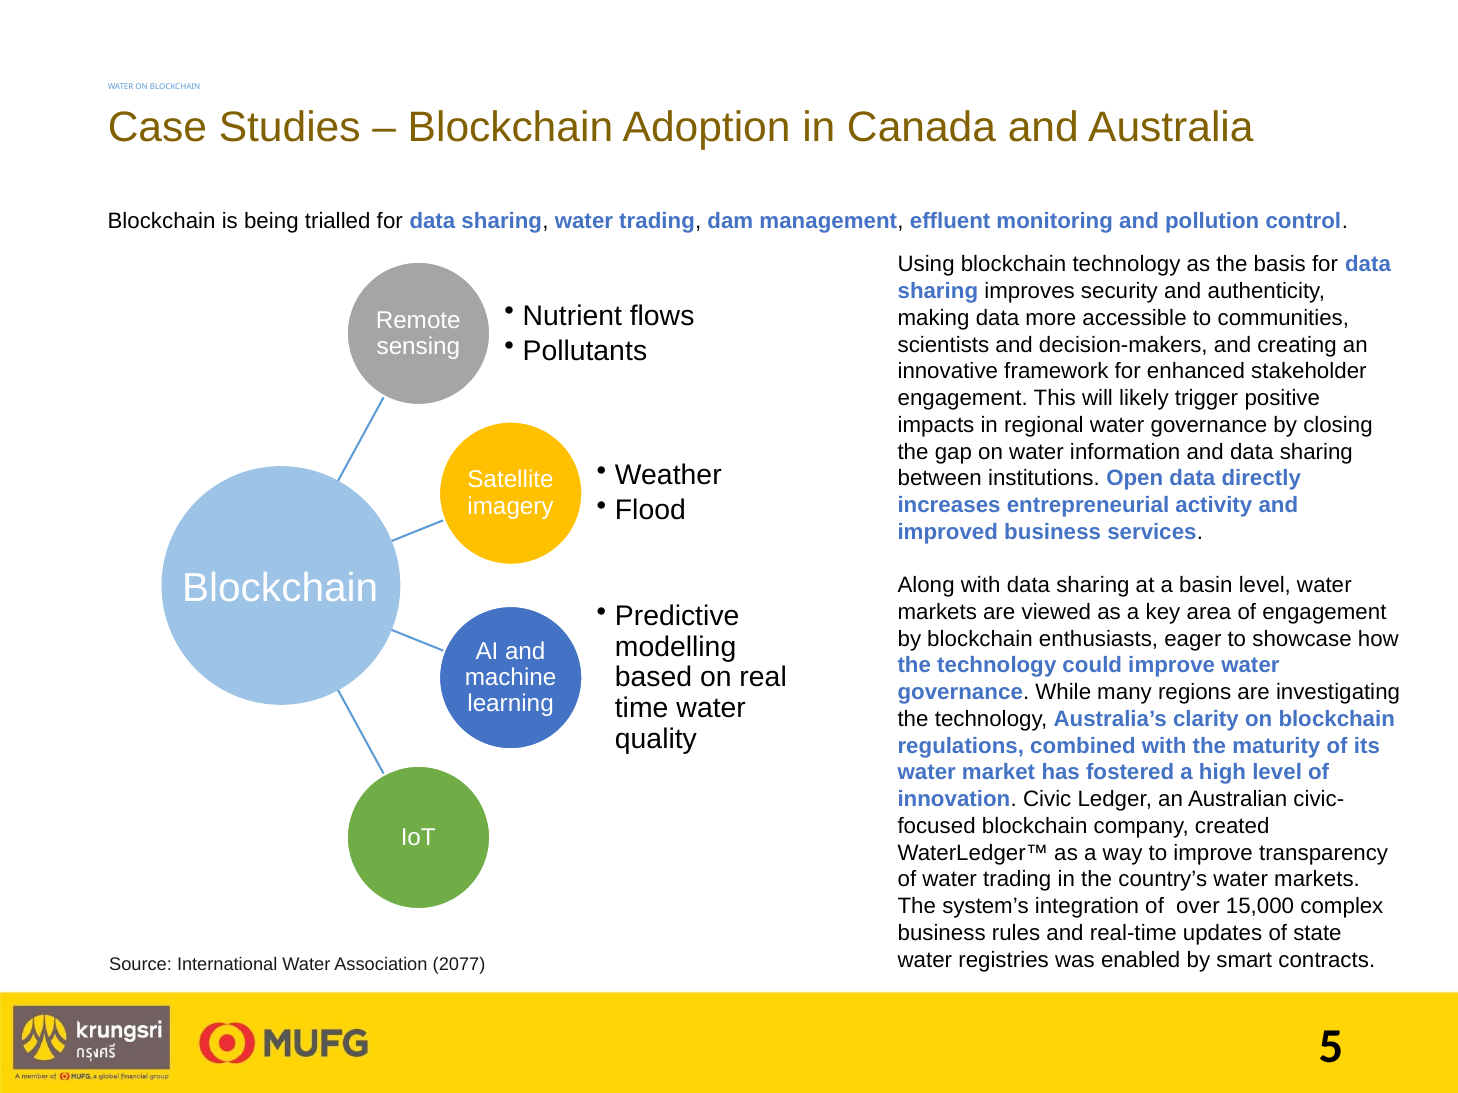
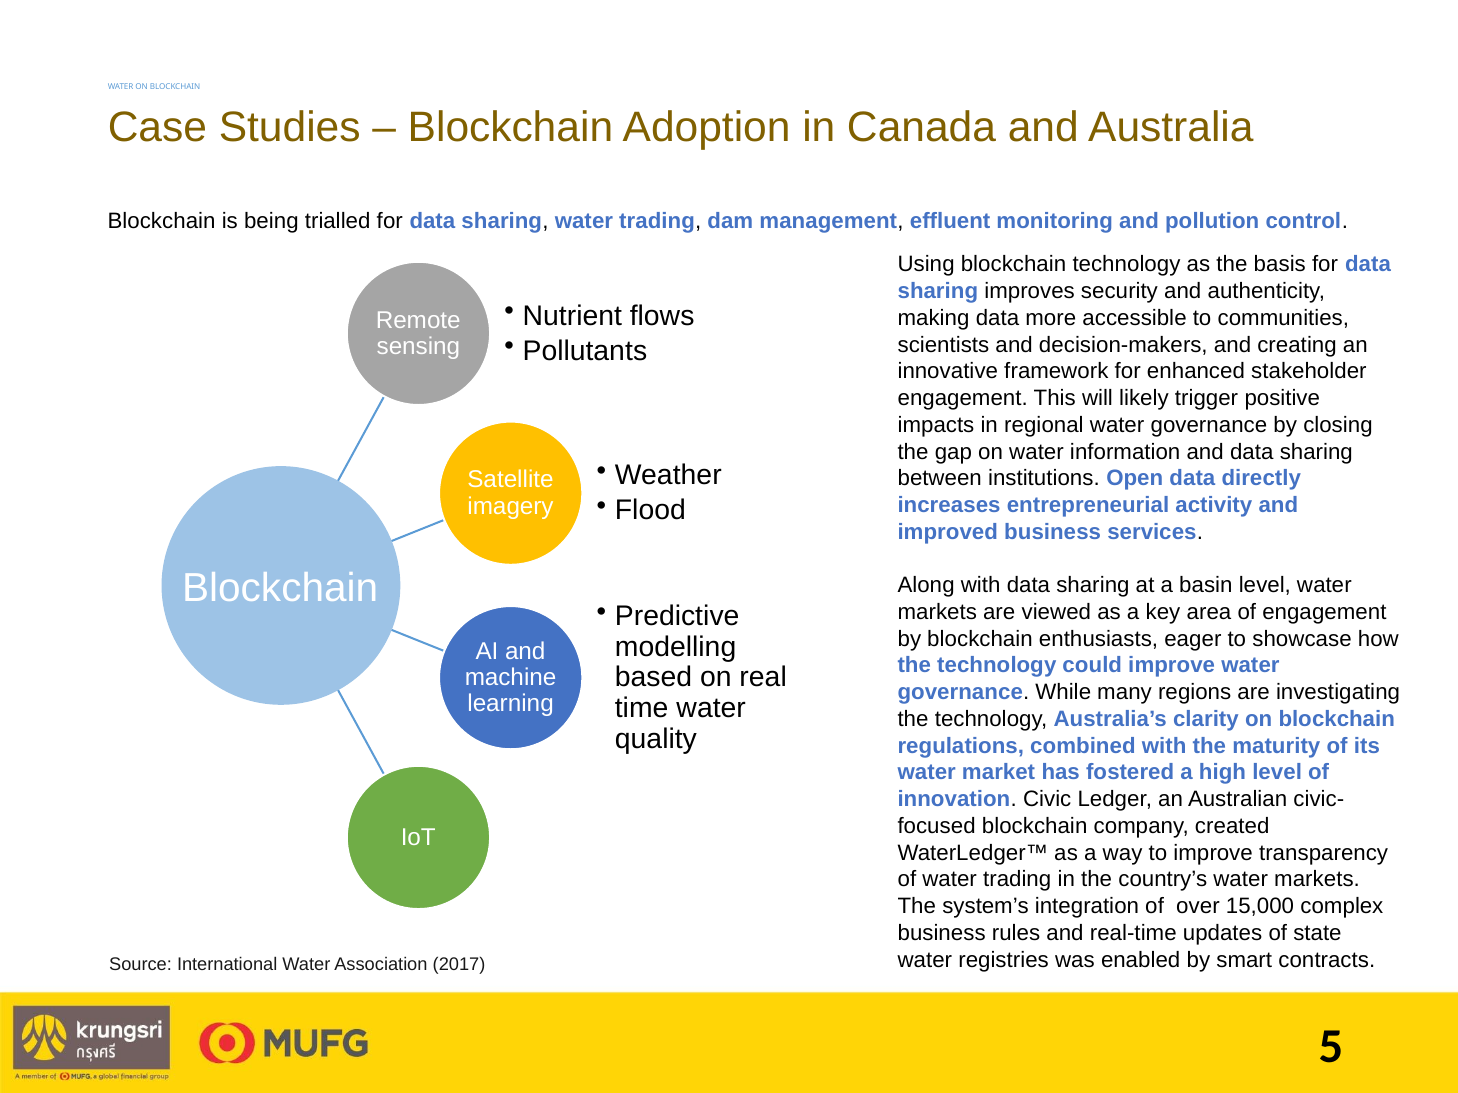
2077: 2077 -> 2017
